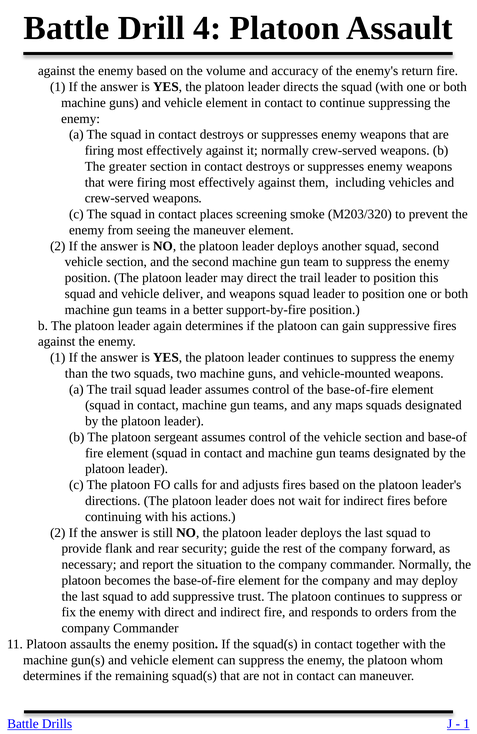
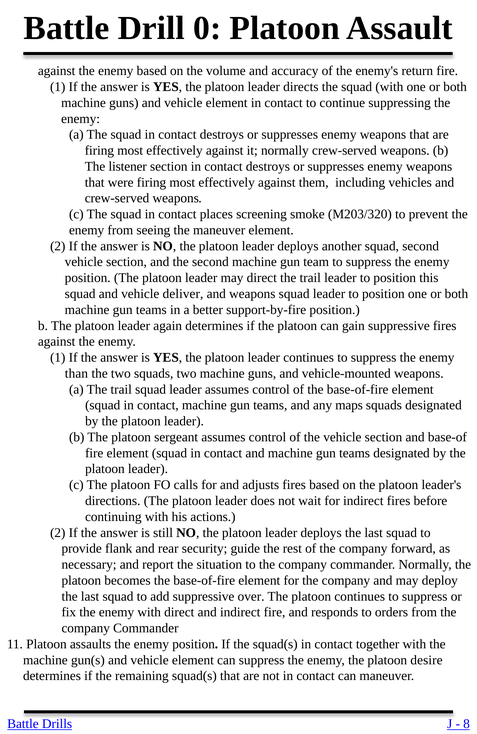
4: 4 -> 0
greater: greater -> listener
trust: trust -> over
whom: whom -> desire
1 at (467, 724): 1 -> 8
